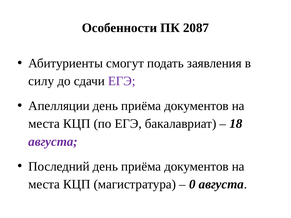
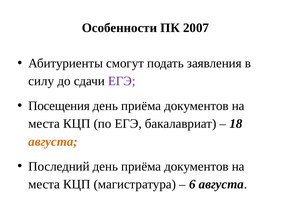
2087: 2087 -> 2007
Апелляции: Апелляции -> Посещения
августа at (53, 142) colour: purple -> orange
0: 0 -> 6
